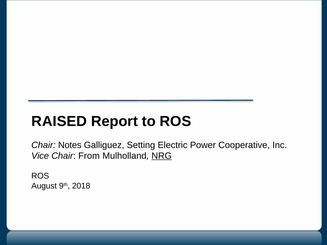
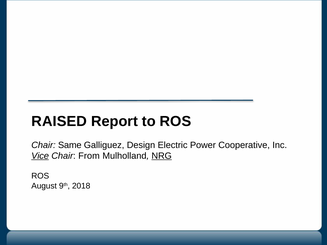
Notes: Notes -> Same
Setting: Setting -> Design
Vice underline: none -> present
